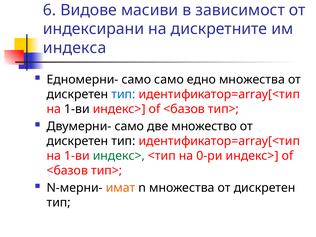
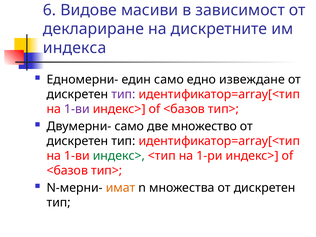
индексирани: индексирани -> деклариране
Едномерни- само: само -> един
едно множества: множества -> извеждане
тип at (123, 94) colour: blue -> purple
1-ви at (77, 109) colour: black -> purple
0-ри: 0-ри -> 1-ри
